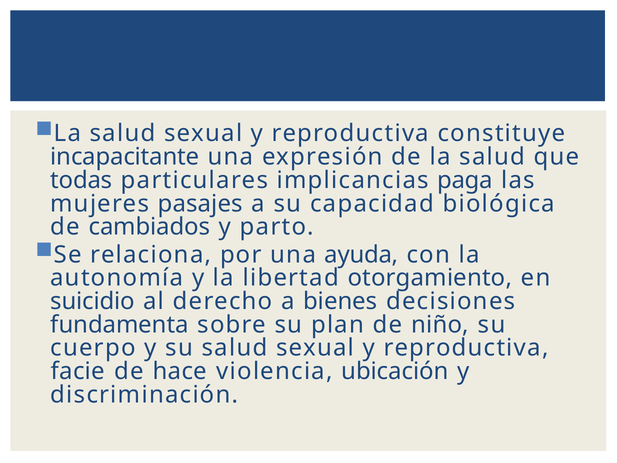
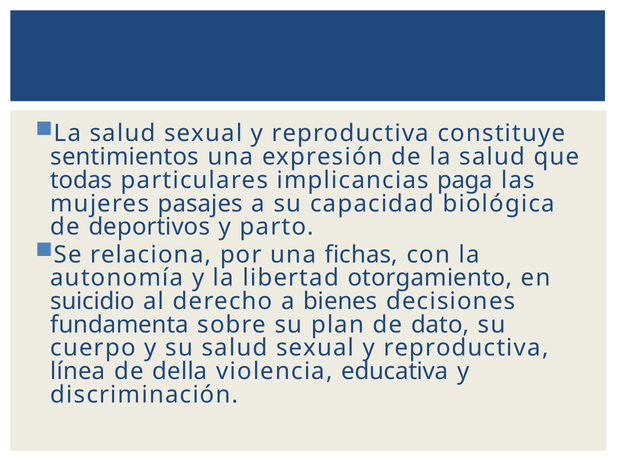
incapacitante: incapacitante -> sentimientos
cambiados: cambiados -> deportivos
ayuda: ayuda -> fichas
niño: niño -> dato
facie: facie -> línea
hace: hace -> della
ubicación: ubicación -> educativa
